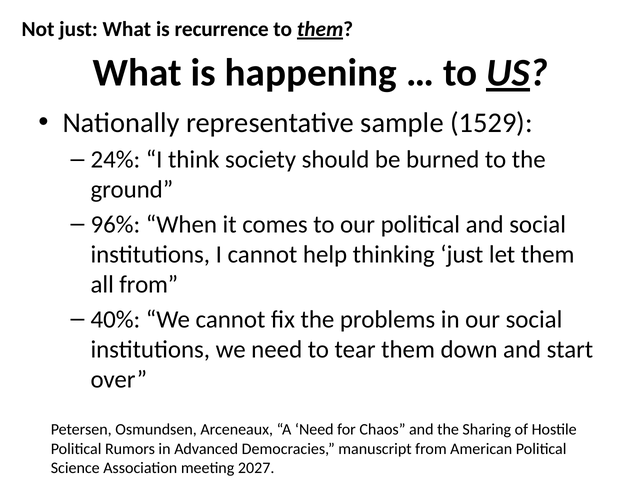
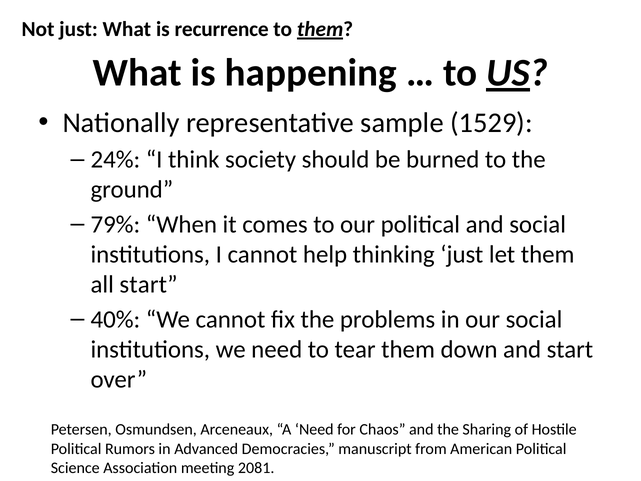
96%: 96% -> 79%
all from: from -> start
2027: 2027 -> 2081
